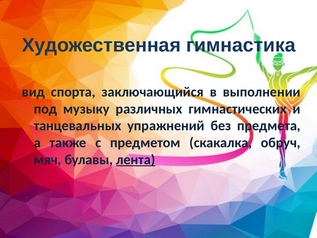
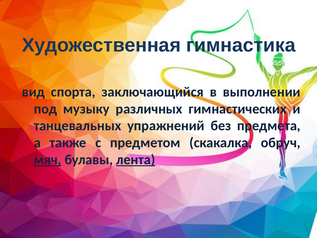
мяч underline: none -> present
